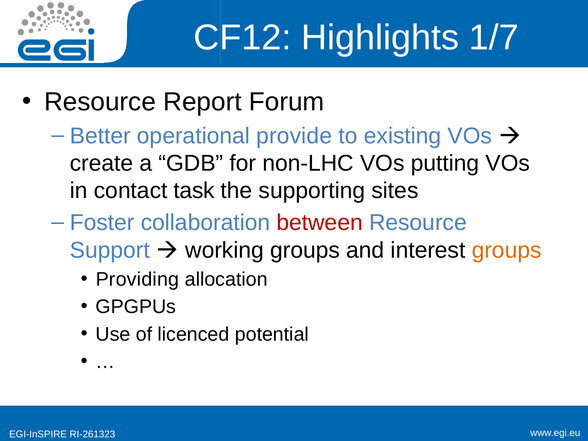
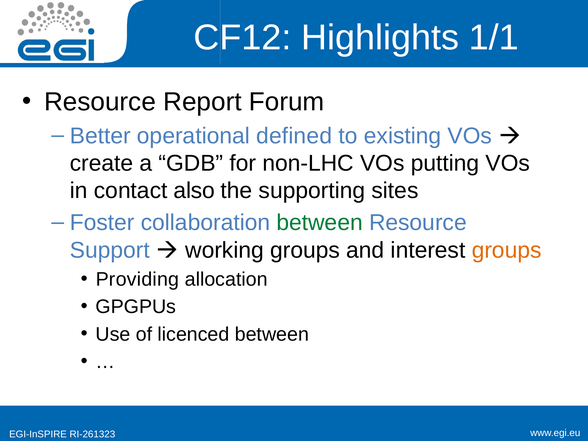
1/7: 1/7 -> 1/1
provide: provide -> defined
task: task -> also
between at (320, 223) colour: red -> green
licenced potential: potential -> between
